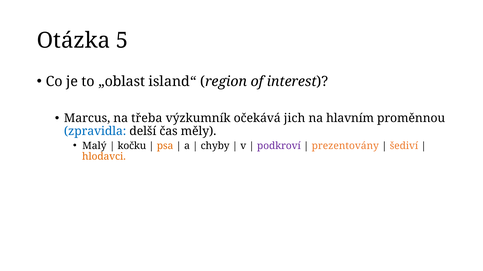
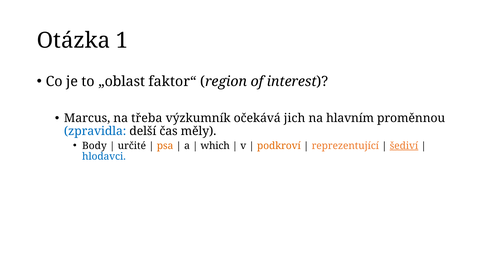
5: 5 -> 1
island“: island“ -> faktor“
Malý: Malý -> Body
kočku: kočku -> určité
chyby: chyby -> which
podkroví colour: purple -> orange
prezentovány: prezentovány -> reprezentující
šediví underline: none -> present
hlodavci colour: orange -> blue
